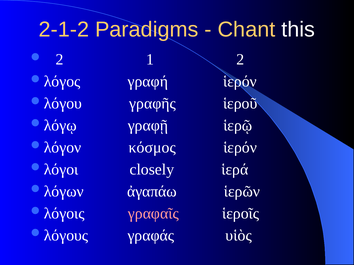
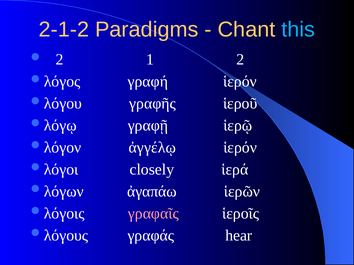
this colour: white -> light blue
κόσμος: κόσμος -> ἀγγέλῳ
υἱὸς: υἱὸς -> hear
